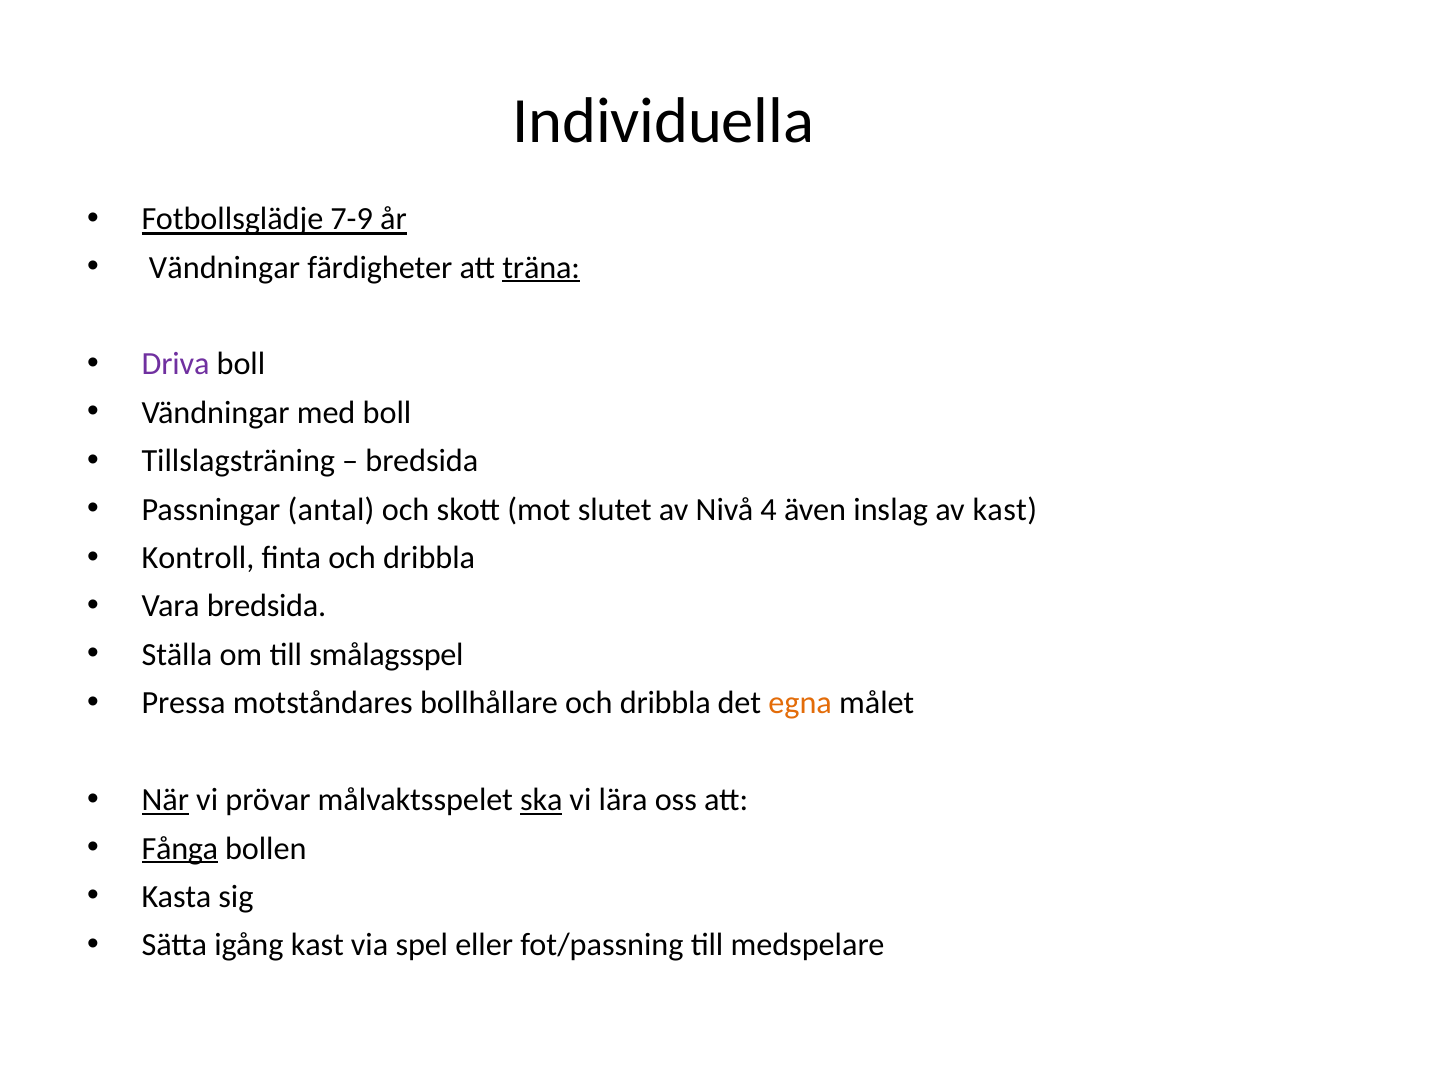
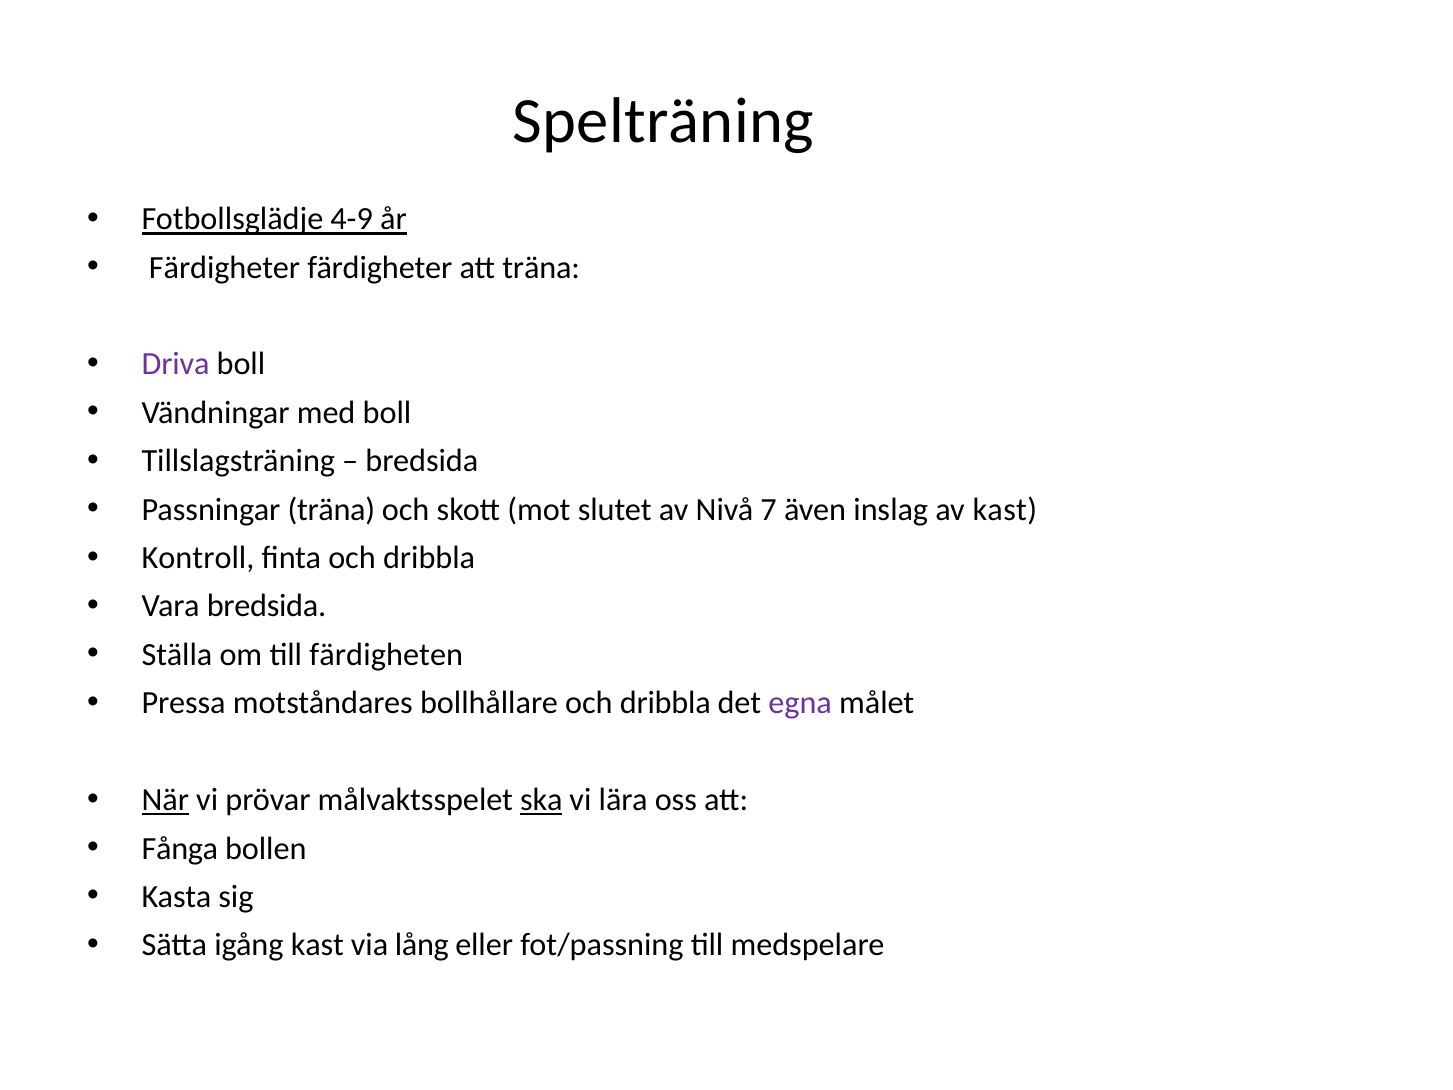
Individuella: Individuella -> Spelträning
7-9: 7-9 -> 4-9
Vändningar at (224, 267): Vändningar -> Färdigheter
träna at (541, 267) underline: present -> none
Passningar antal: antal -> träna
4: 4 -> 7
smålagsspel: smålagsspel -> färdigheten
egna colour: orange -> purple
Fånga underline: present -> none
spel: spel -> lång
